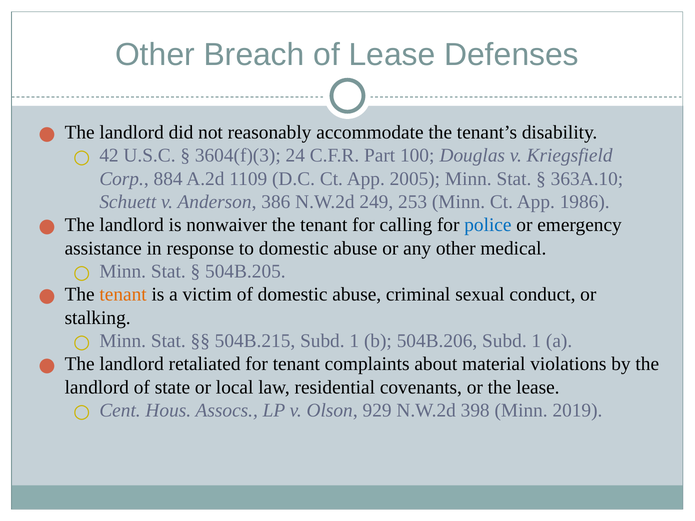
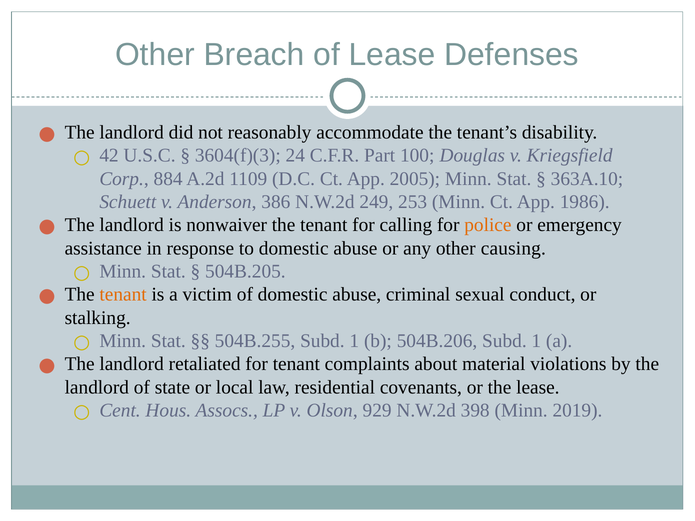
police colour: blue -> orange
medical: medical -> causing
504B.215: 504B.215 -> 504B.255
